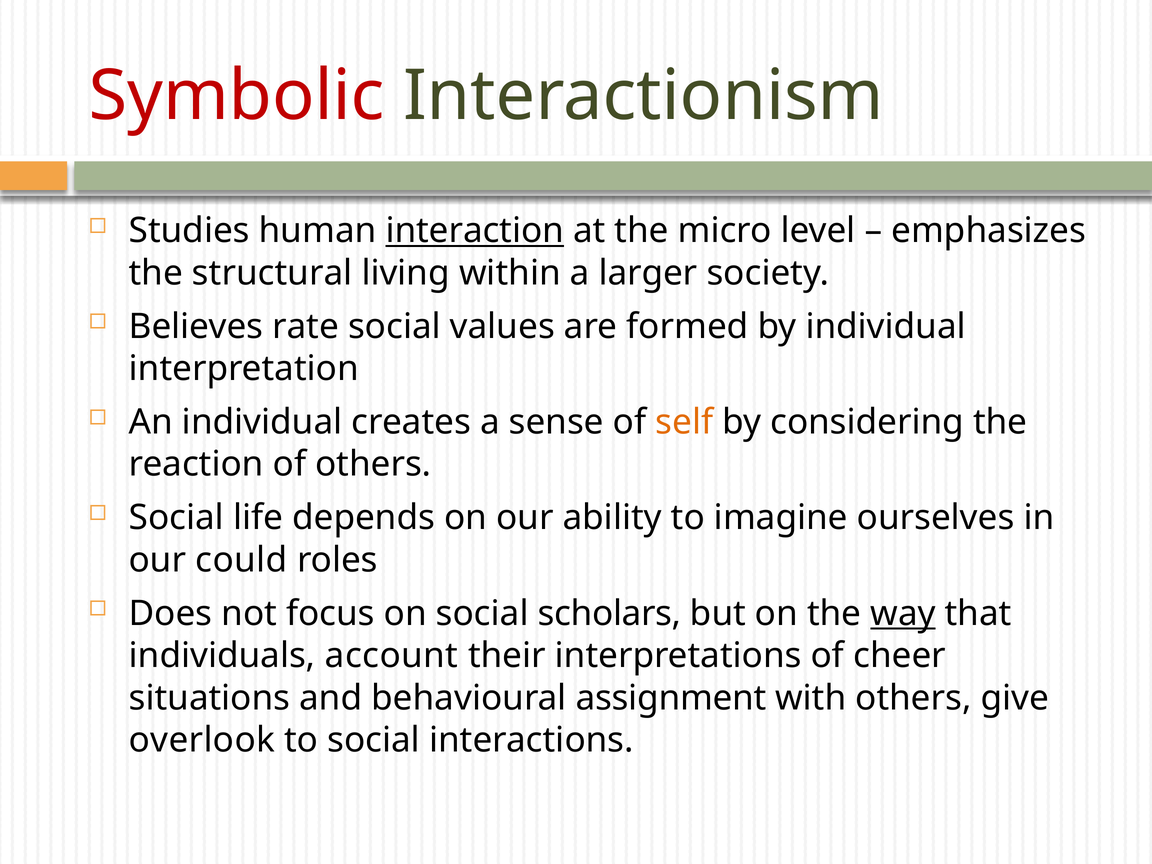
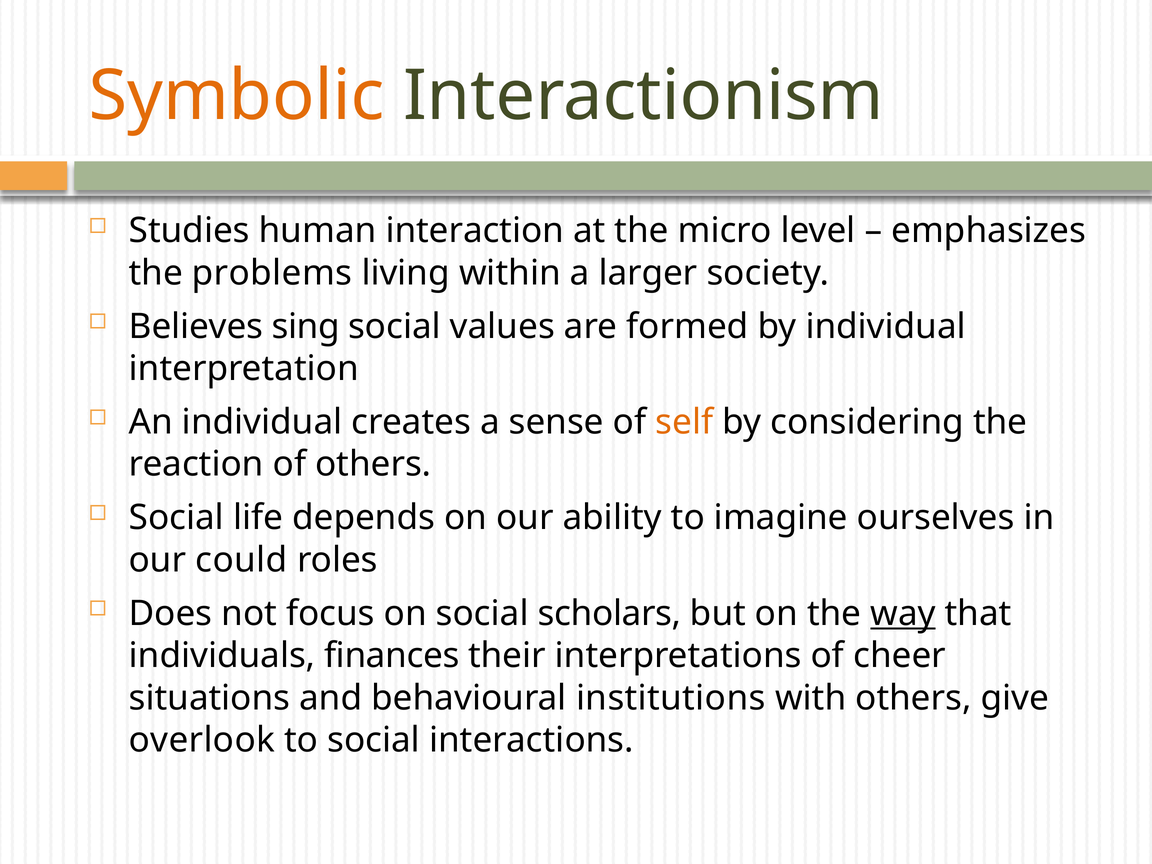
Symbolic colour: red -> orange
interaction underline: present -> none
structural: structural -> problems
rate: rate -> sing
account: account -> finances
assignment: assignment -> institutions
